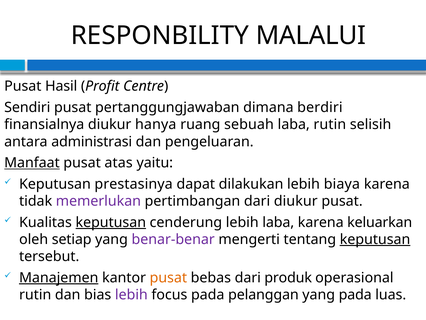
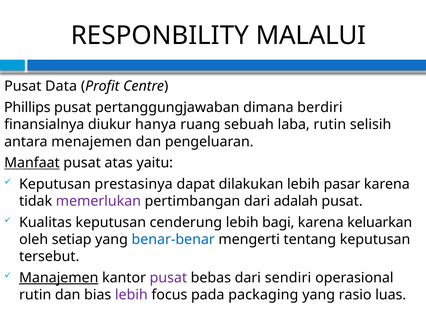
Hasil: Hasil -> Data
Sendiri: Sendiri -> Phillips
administrasi: administrasi -> menajemen
biaya: biaya -> pasar
dari diukur: diukur -> adalah
keputusan at (111, 222) underline: present -> none
lebih laba: laba -> bagi
benar-benar colour: purple -> blue
keputusan at (375, 239) underline: present -> none
pusat at (168, 277) colour: orange -> purple
produk: produk -> sendiri
pelanggan: pelanggan -> packaging
yang pada: pada -> rasio
